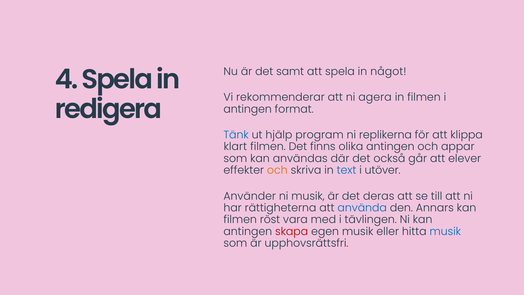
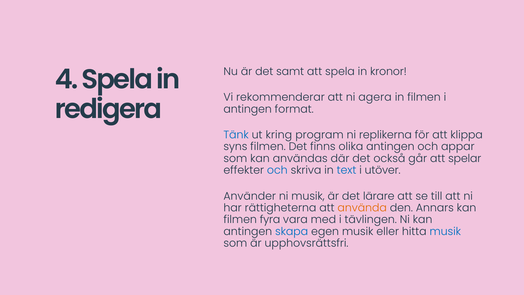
något: något -> kronor
hjälp: hjälp -> kring
klart: klart -> syns
elever: elever -> spelar
och at (277, 170) colour: orange -> blue
deras: deras -> lärare
använda colour: blue -> orange
röst: röst -> fyra
skapa colour: red -> blue
